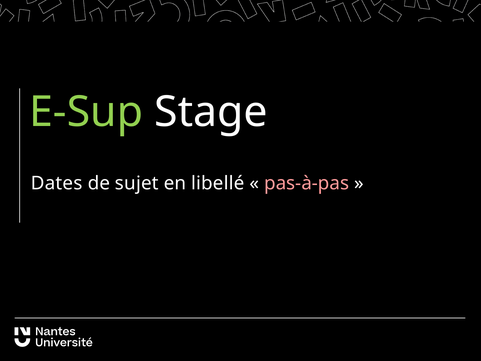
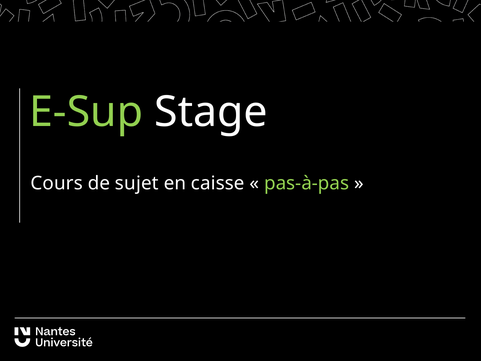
Dates: Dates -> Cours
libellé: libellé -> caisse
pas-à-pas colour: pink -> light green
